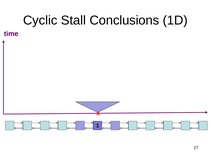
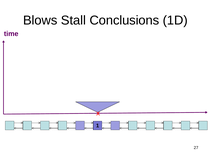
Cyclic: Cyclic -> Blows
